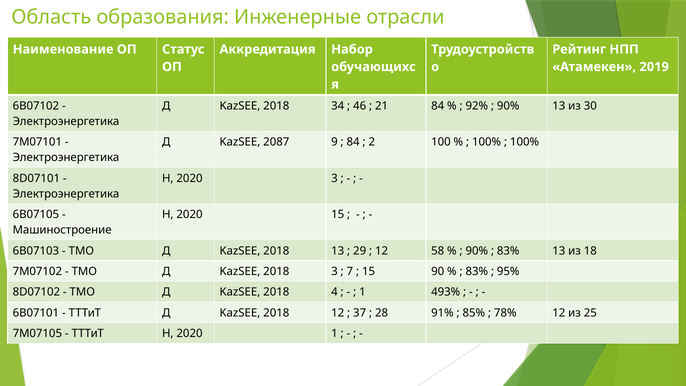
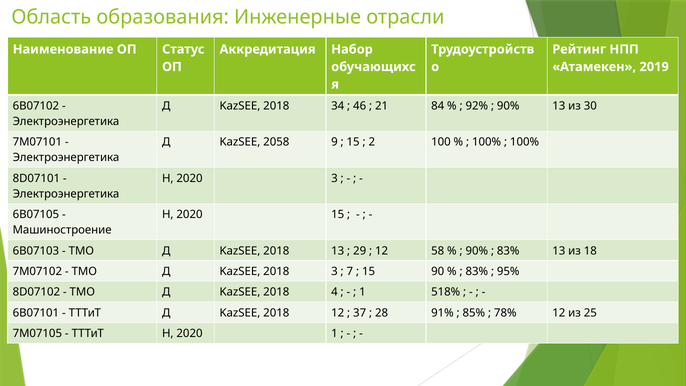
2087: 2087 -> 2058
84 at (353, 142): 84 -> 15
493%: 493% -> 518%
